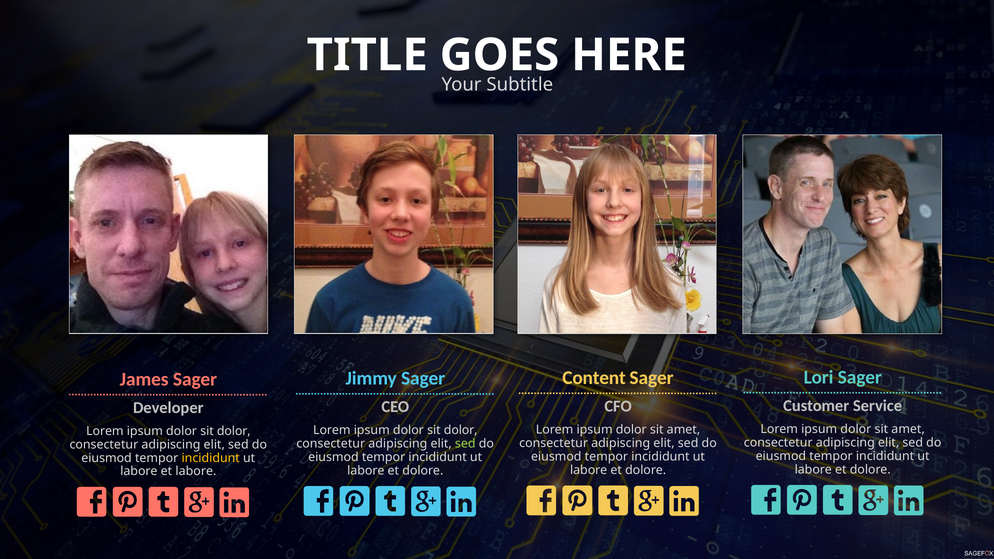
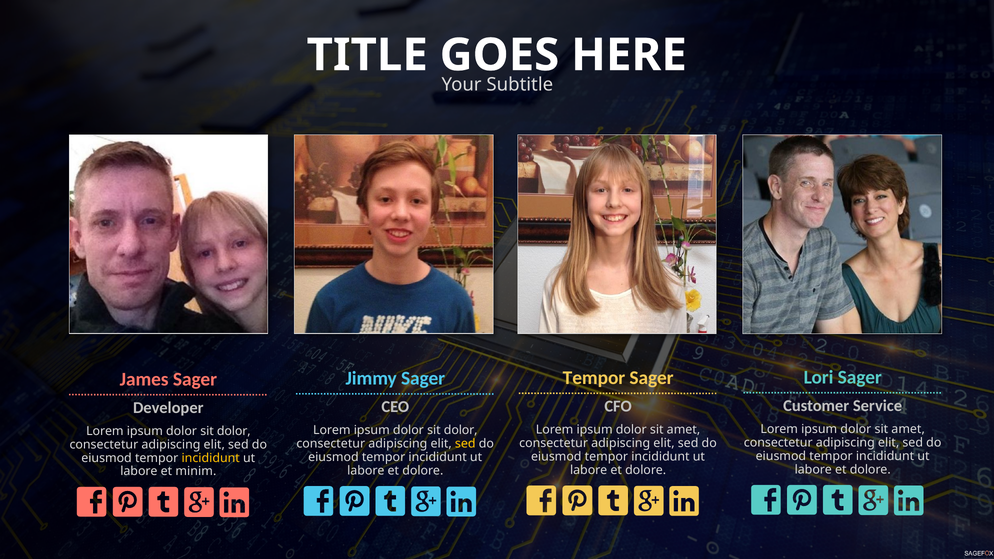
Content at (594, 378): Content -> Tempor
sed at (465, 444) colour: light green -> yellow
et labore: labore -> minim
